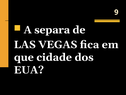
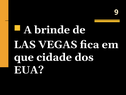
separa: separa -> brinde
